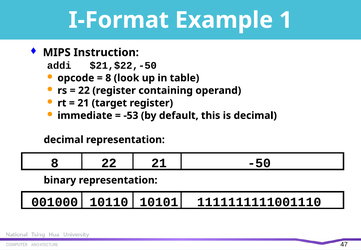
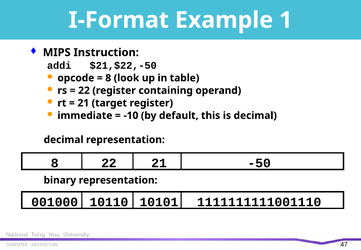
-53: -53 -> -10
